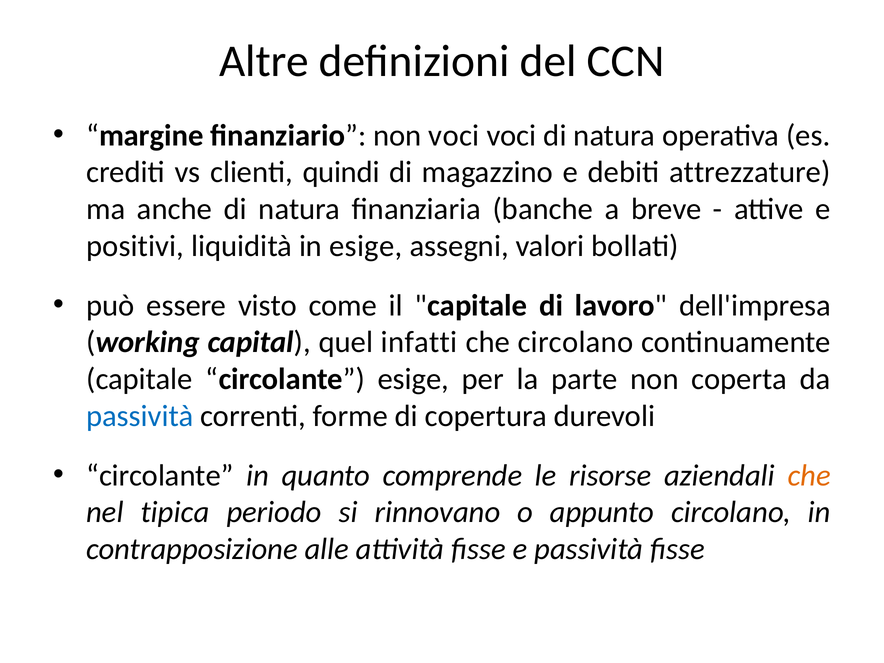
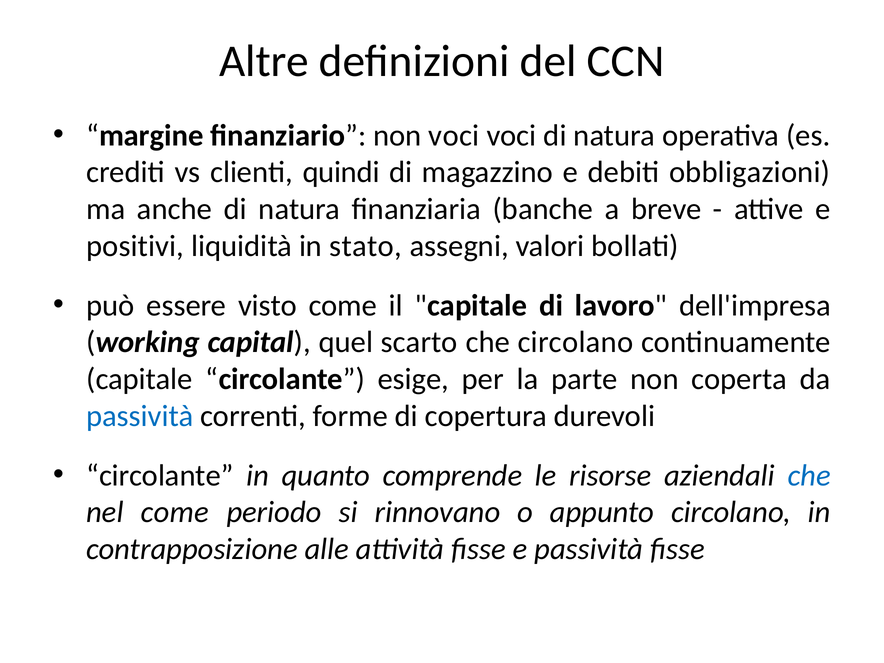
attrezzature: attrezzature -> obbligazioni
in esige: esige -> stato
infatti: infatti -> scarto
che at (809, 475) colour: orange -> blue
nel tipica: tipica -> come
